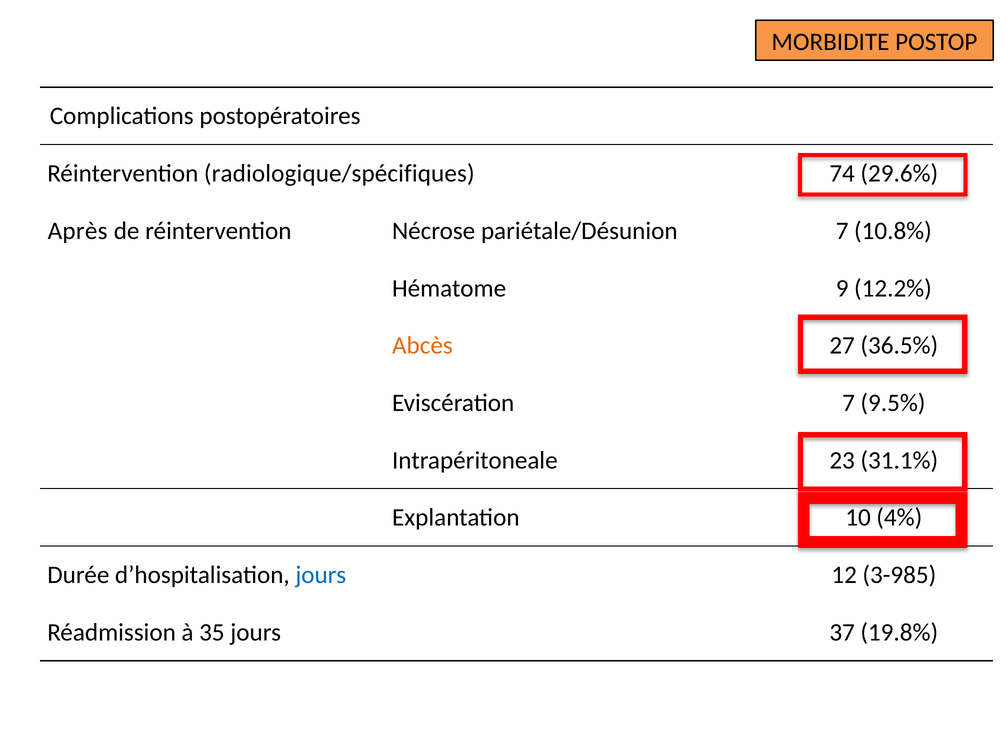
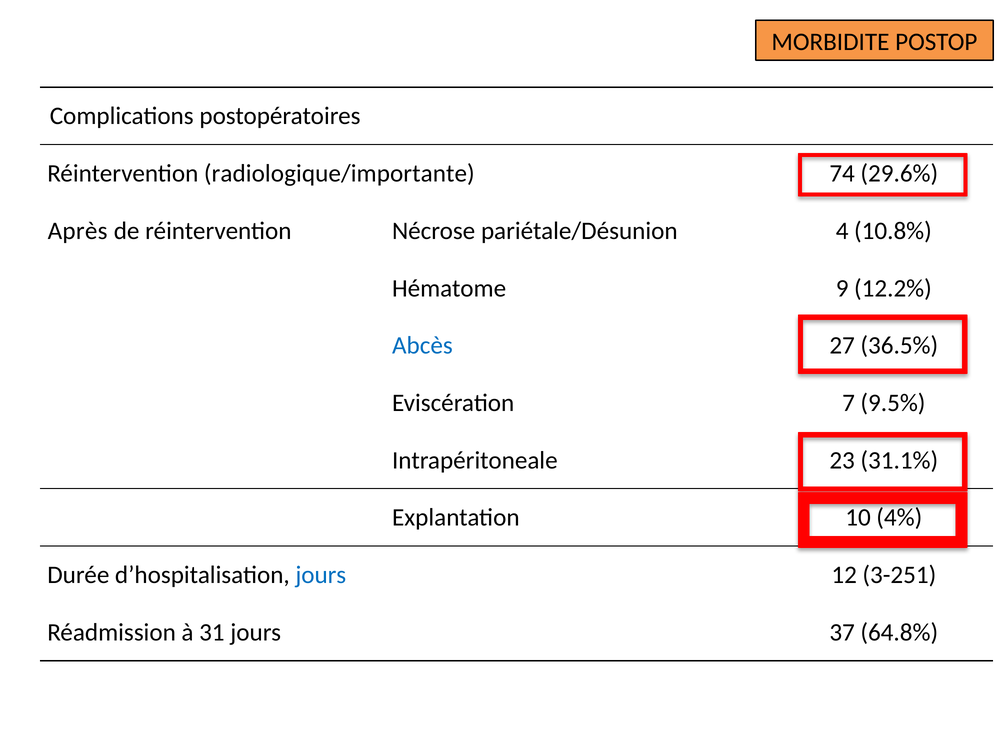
radiologique/spécifiques: radiologique/spécifiques -> radiologique/importante
pariétale/Désunion 7: 7 -> 4
Abcès colour: orange -> blue
3-985: 3-985 -> 3-251
35: 35 -> 31
19.8%: 19.8% -> 64.8%
